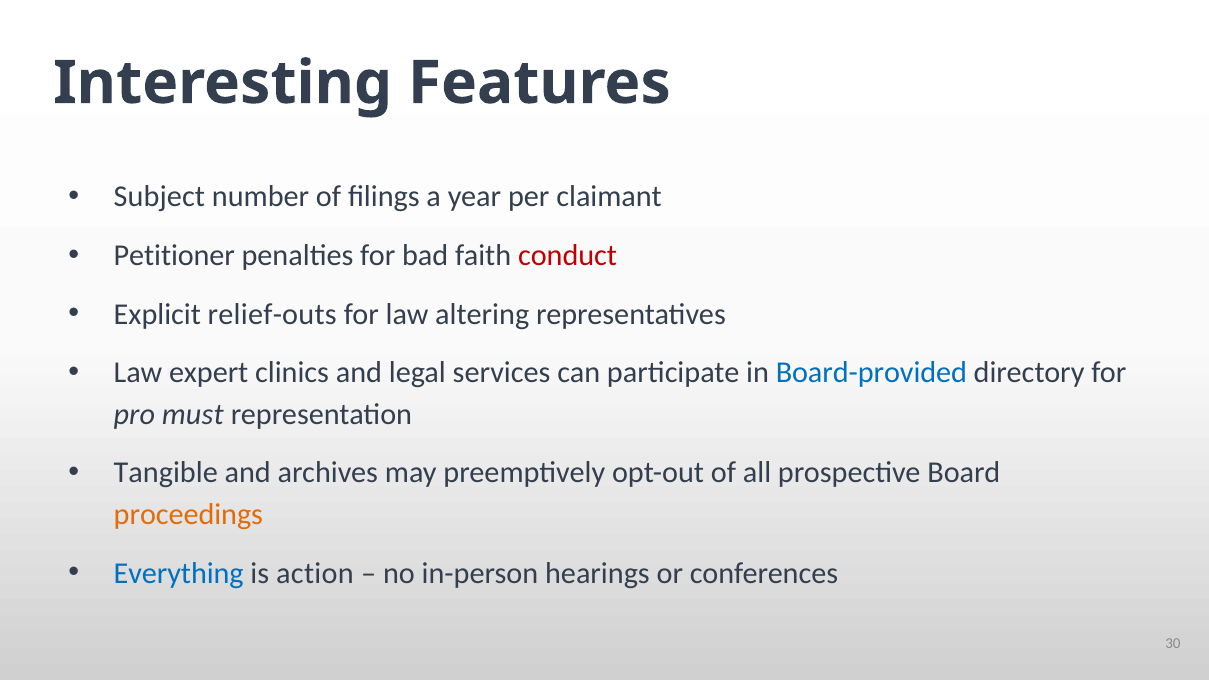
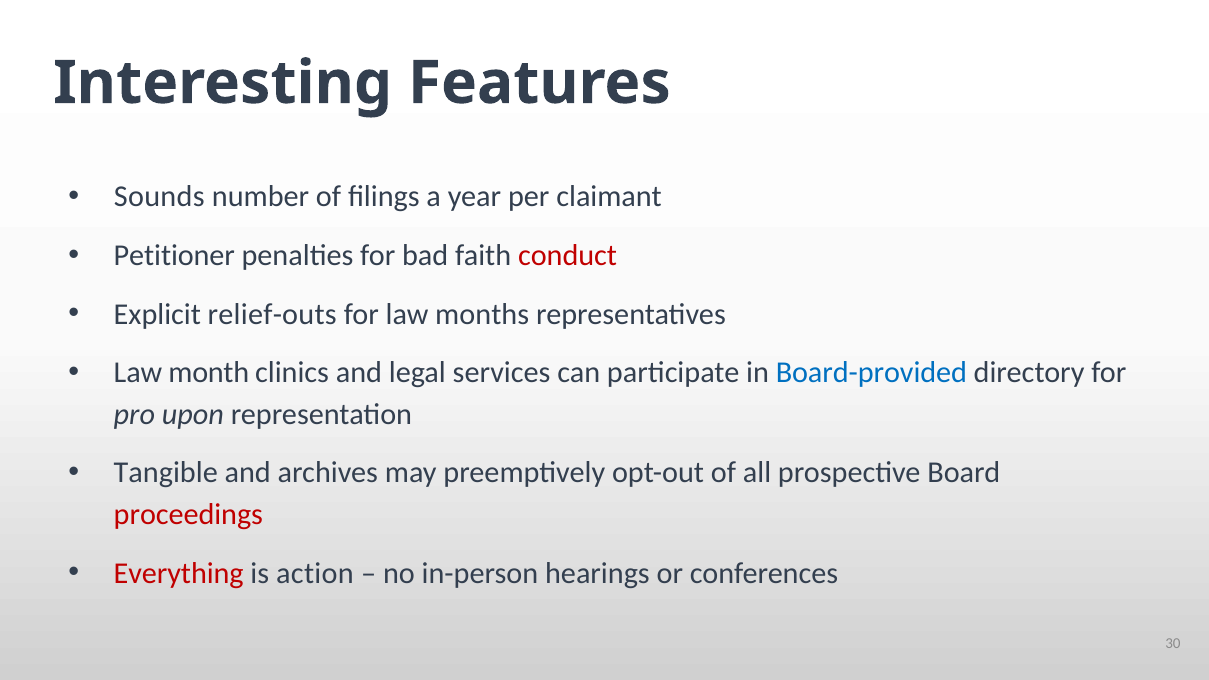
Subject: Subject -> Sounds
altering: altering -> months
expert: expert -> month
must: must -> upon
proceedings colour: orange -> red
Everything colour: blue -> red
